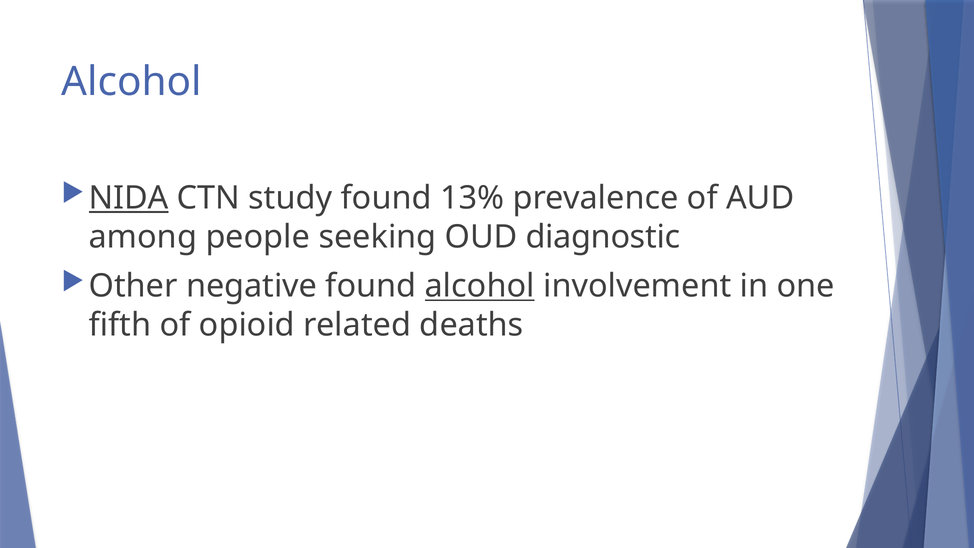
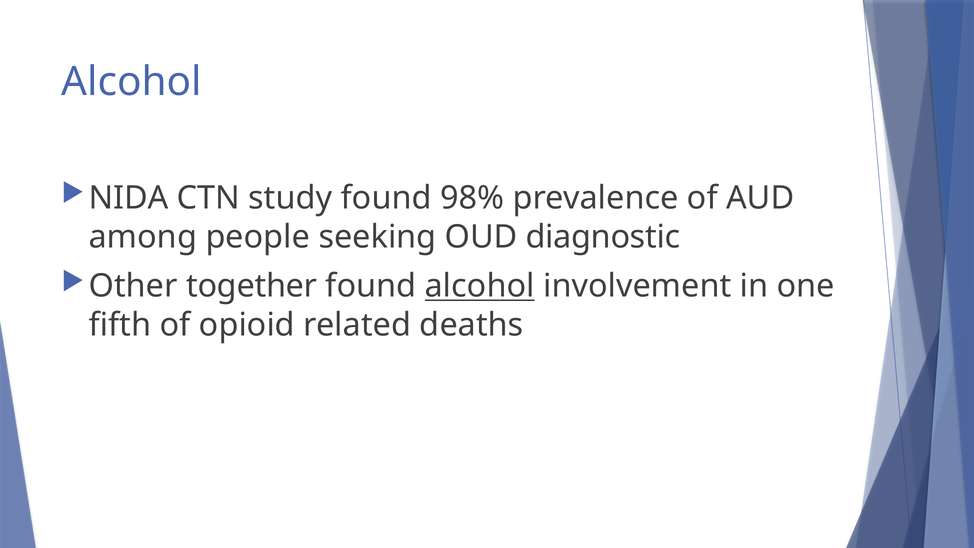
NIDA underline: present -> none
13%: 13% -> 98%
negative: negative -> together
